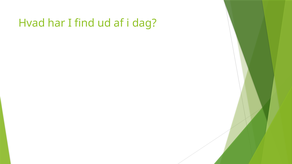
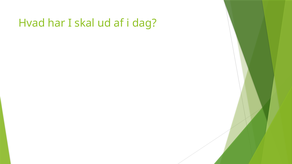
find: find -> skal
